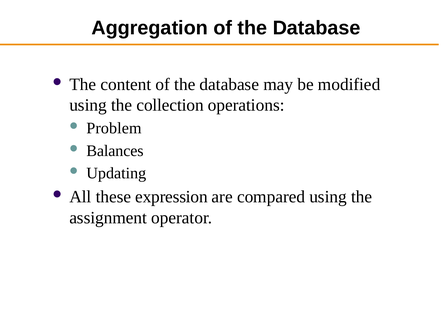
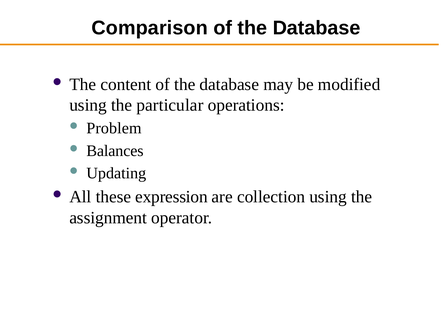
Aggregation: Aggregation -> Comparison
collection: collection -> particular
compared: compared -> collection
